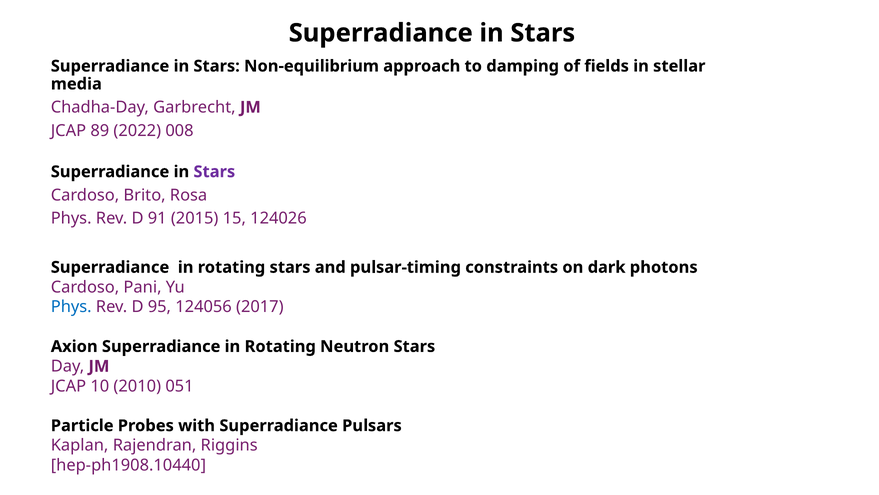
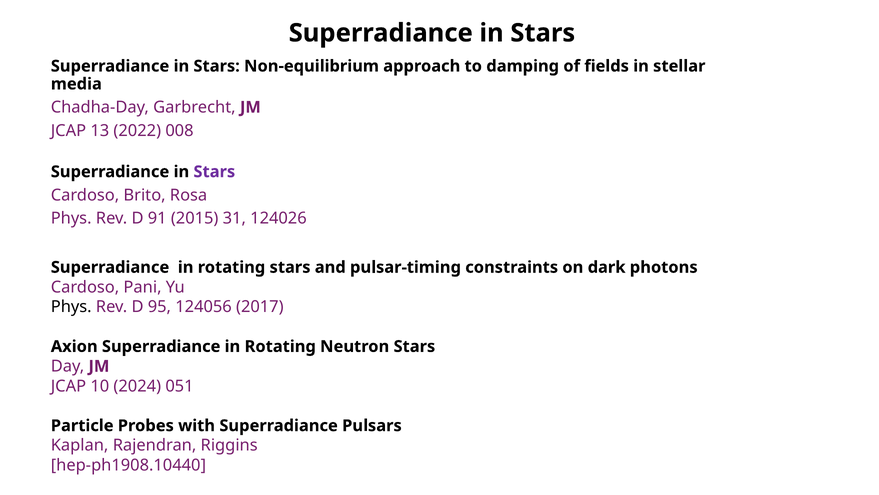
89: 89 -> 13
15: 15 -> 31
Phys at (71, 307) colour: blue -> black
2010: 2010 -> 2024
